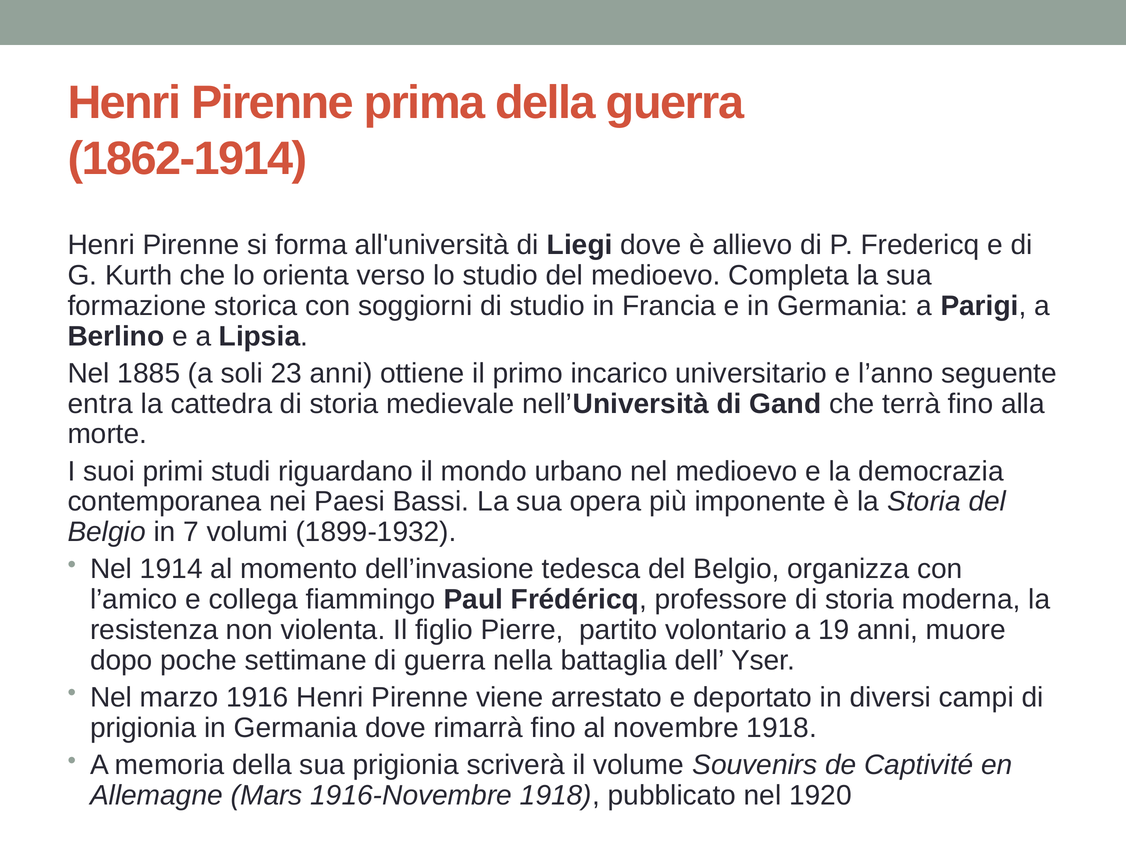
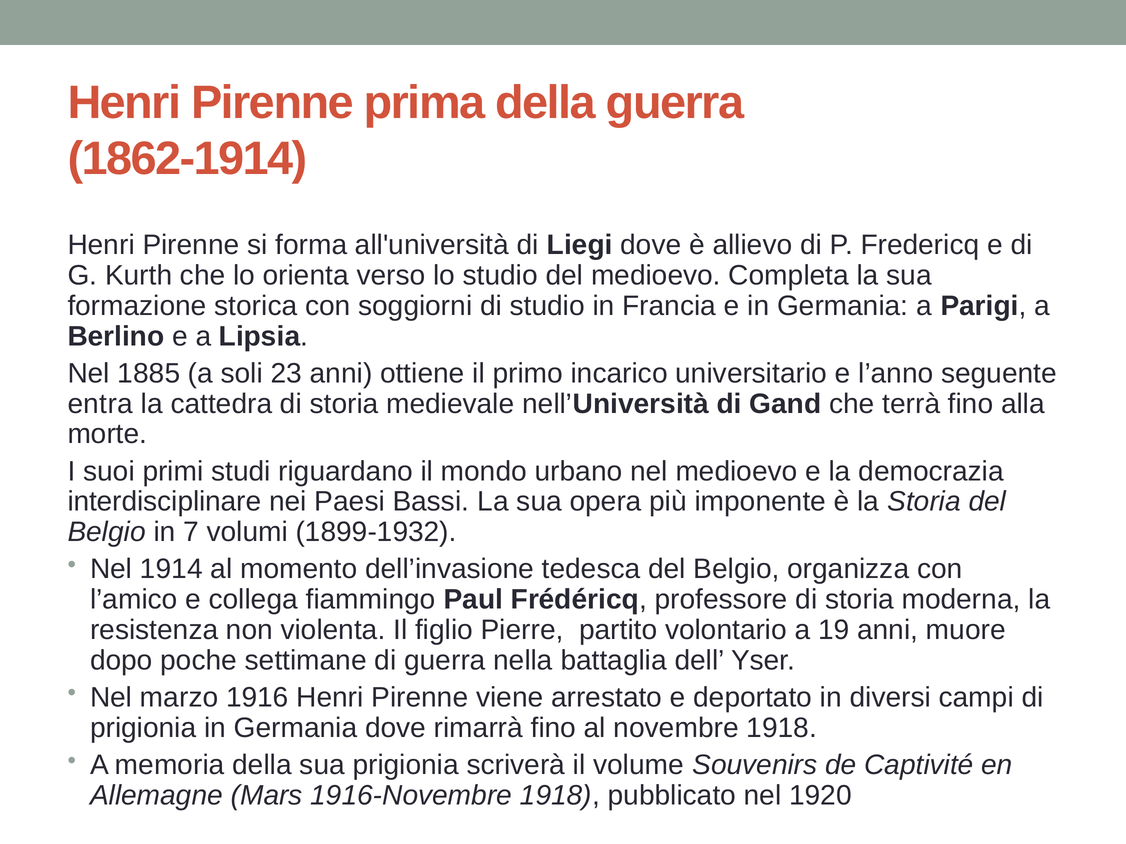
contemporanea: contemporanea -> interdisciplinare
